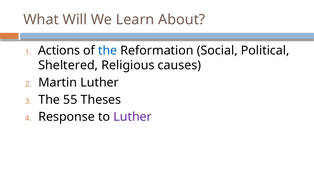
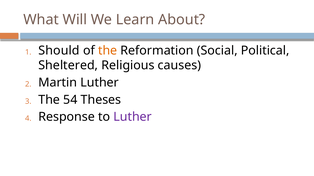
Actions: Actions -> Should
the at (108, 51) colour: blue -> orange
55: 55 -> 54
